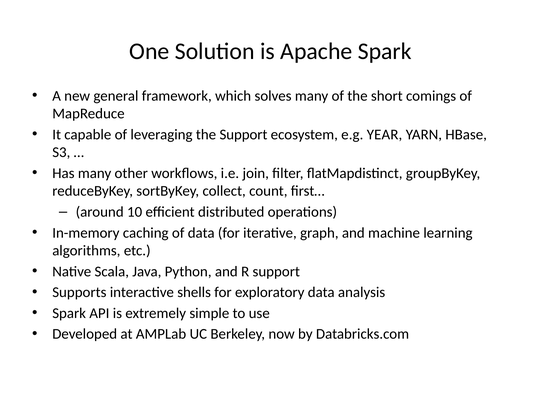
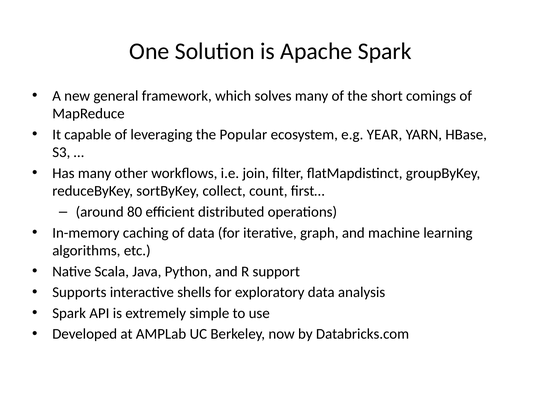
the Support: Support -> Popular
10: 10 -> 80
